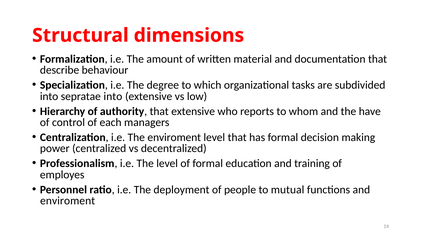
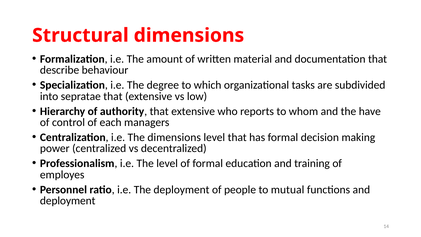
sepratae into: into -> that
The enviroment: enviroment -> dimensions
enviroment at (68, 201): enviroment -> deployment
